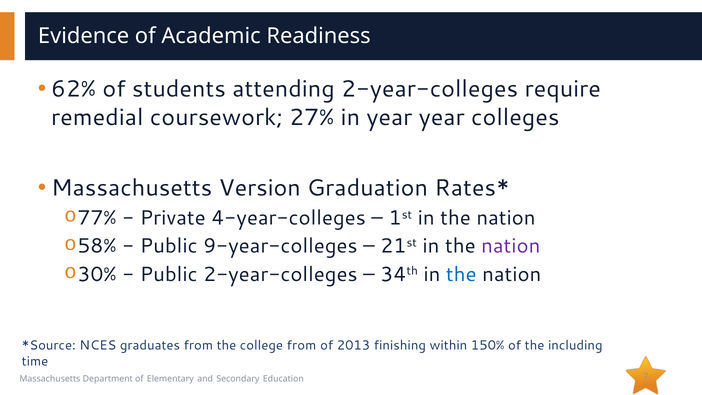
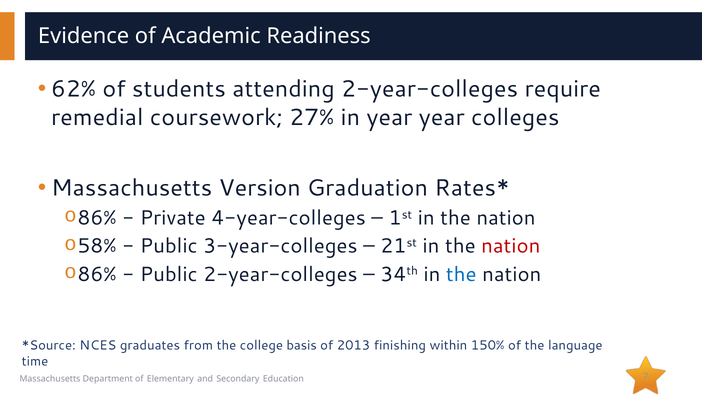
77% at (97, 218): 77% -> 86%
9-year-colleges: 9-year-colleges -> 3-year-colleges
nation at (511, 246) colour: purple -> red
30% at (97, 274): 30% -> 86%
college from: from -> basis
including: including -> language
